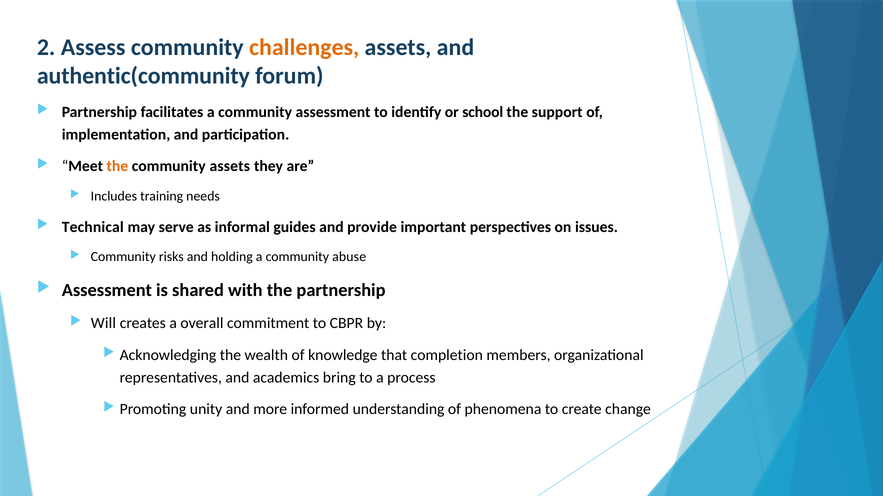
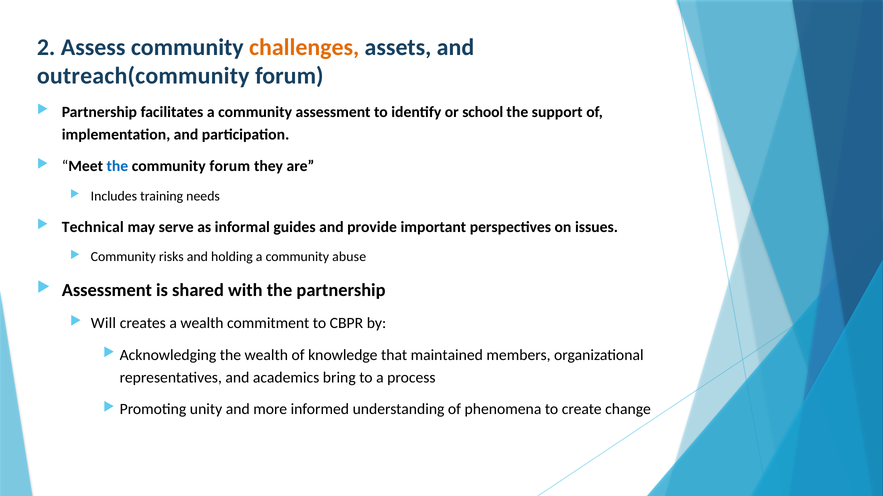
authentic(community: authentic(community -> outreach(community
the at (117, 166) colour: orange -> blue
community assets: assets -> forum
a overall: overall -> wealth
completion: completion -> maintained
